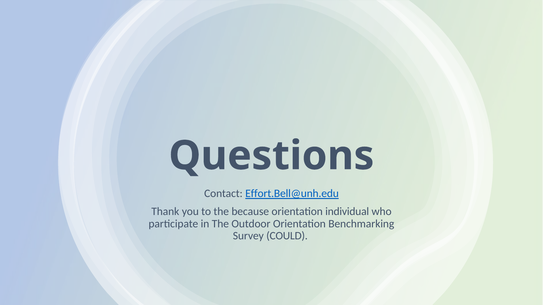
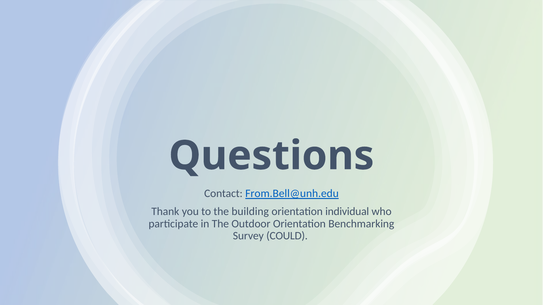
Effort.Bell@unh.edu: Effort.Bell@unh.edu -> From.Bell@unh.edu
because: because -> building
